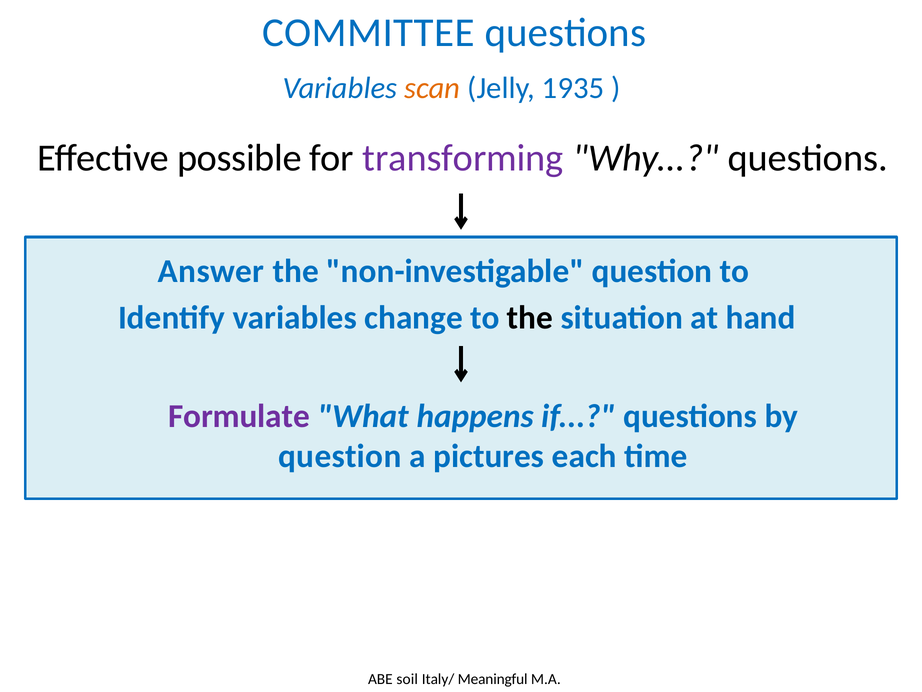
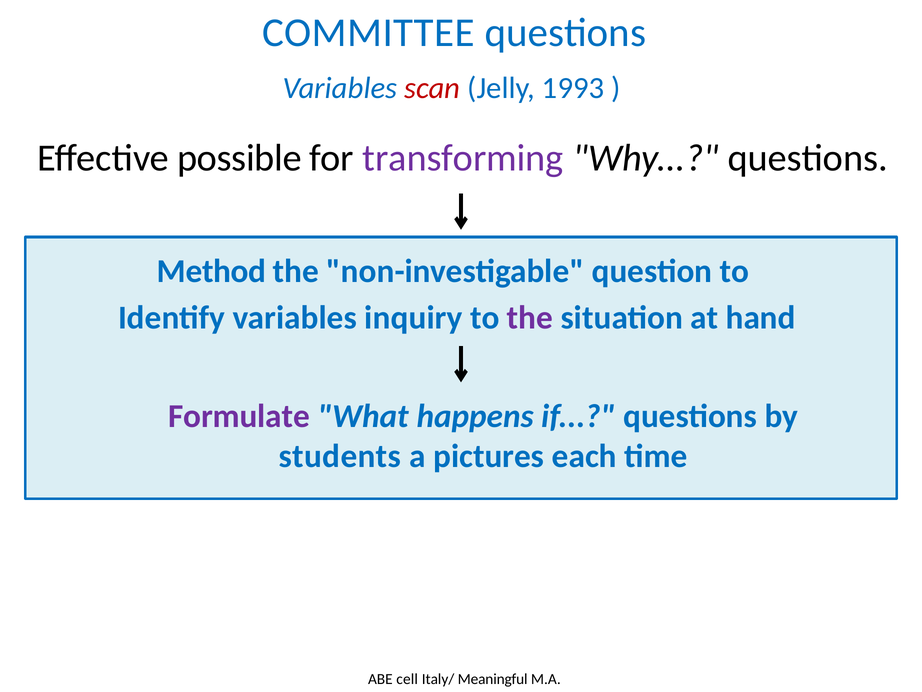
scan colour: orange -> red
1935: 1935 -> 1993
Answer: Answer -> Method
change: change -> inquiry
the at (530, 318) colour: black -> purple
question at (340, 456): question -> students
soil: soil -> cell
